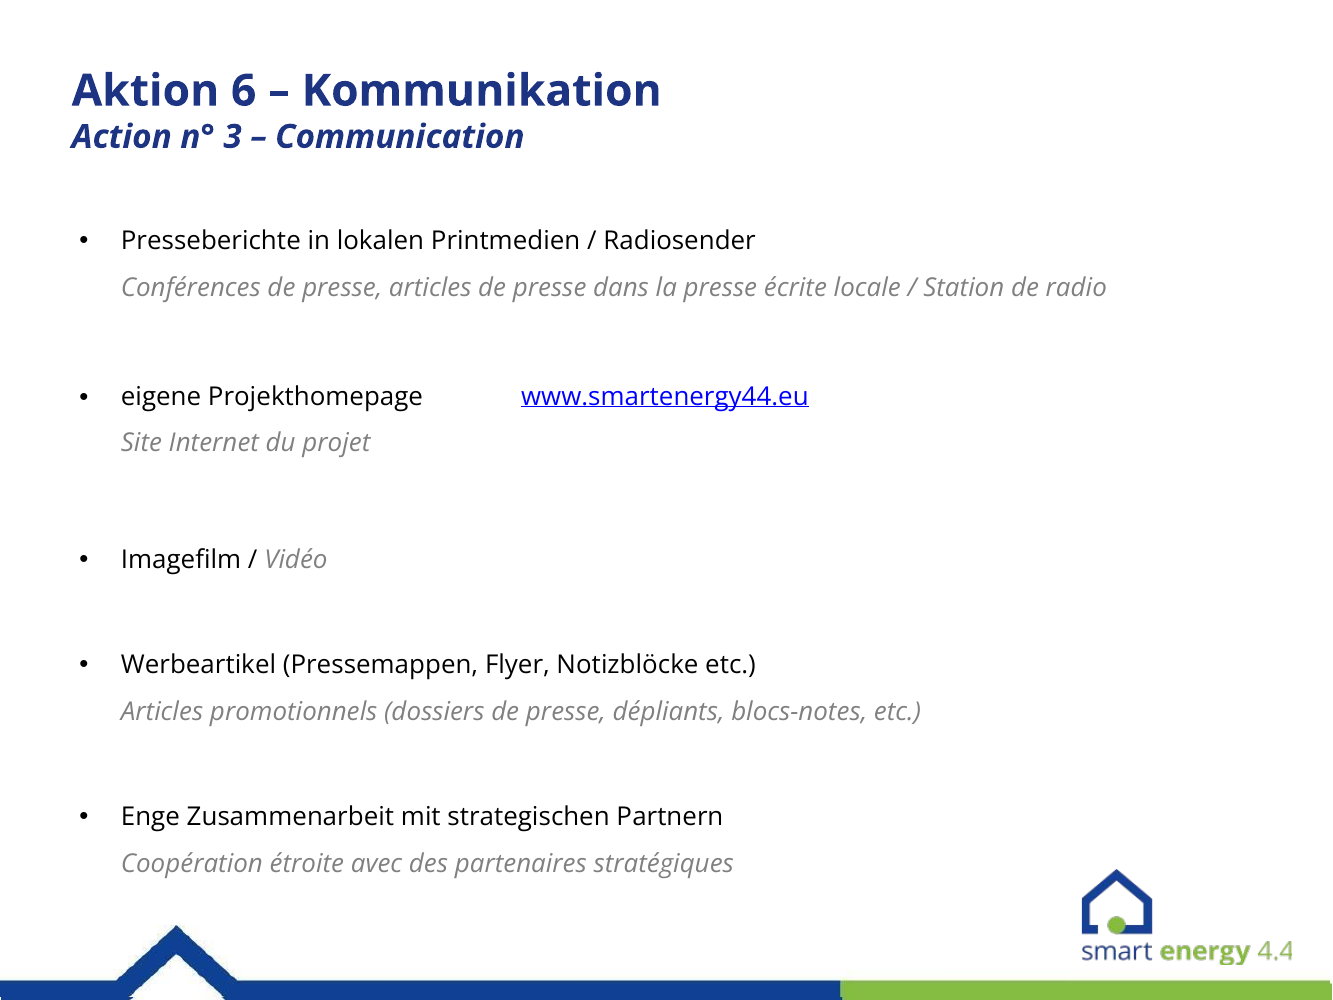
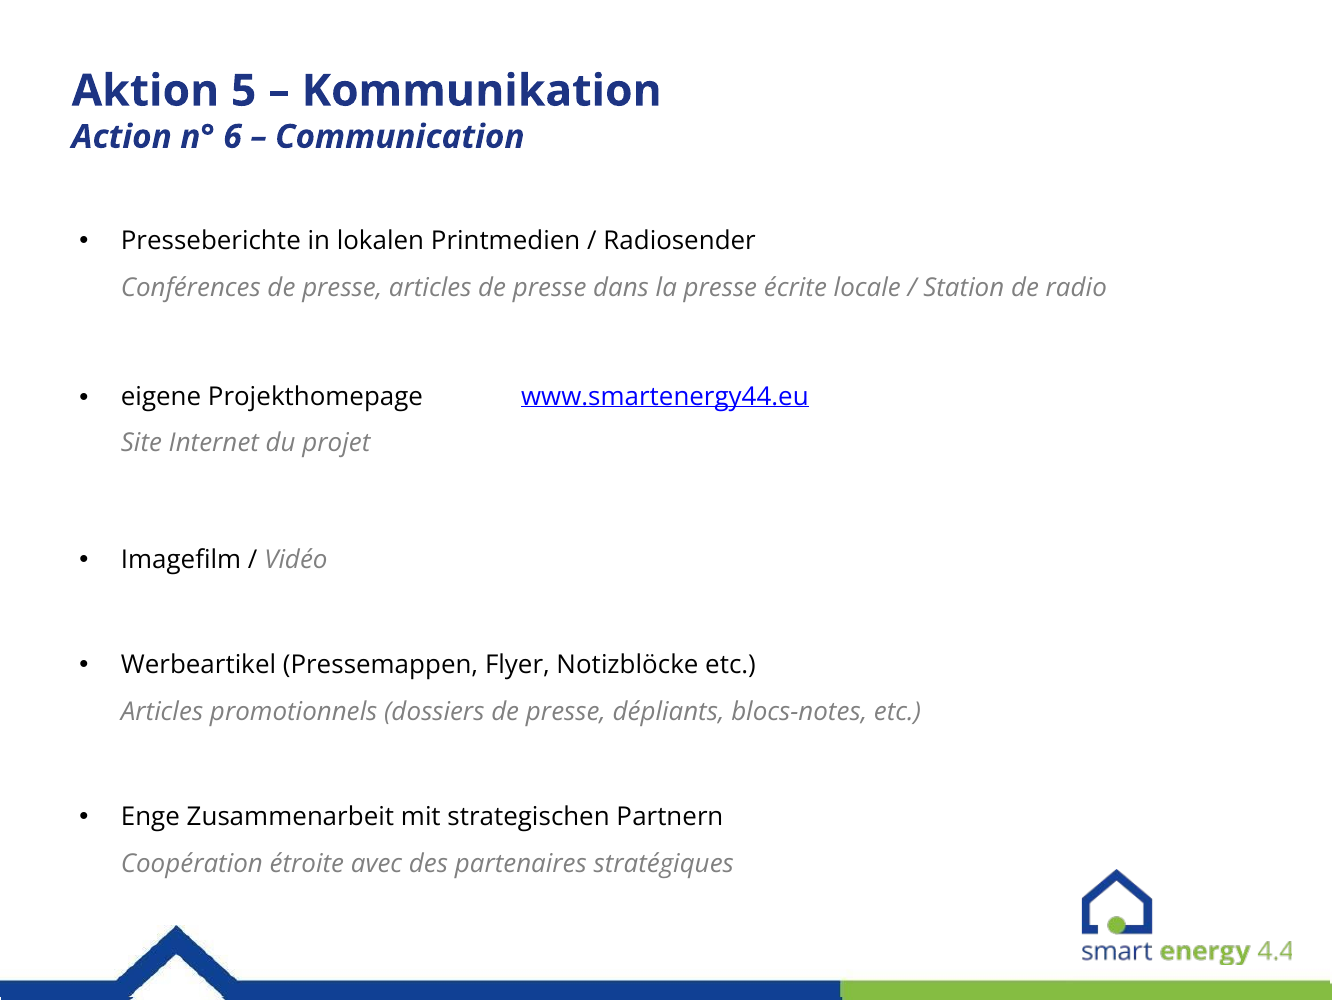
6: 6 -> 5
3: 3 -> 6
